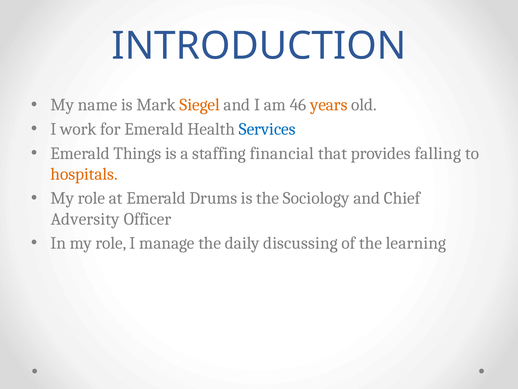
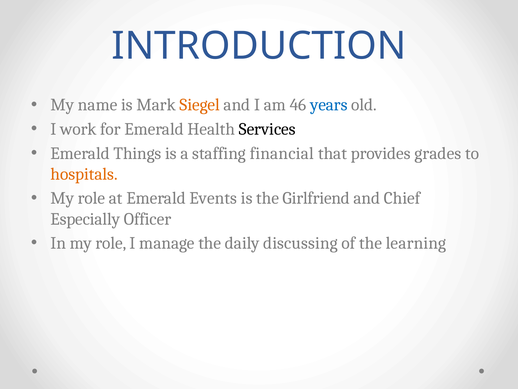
years colour: orange -> blue
Services colour: blue -> black
falling: falling -> grades
Drums: Drums -> Events
Sociology: Sociology -> Girlfriend
Adversity: Adversity -> Especially
